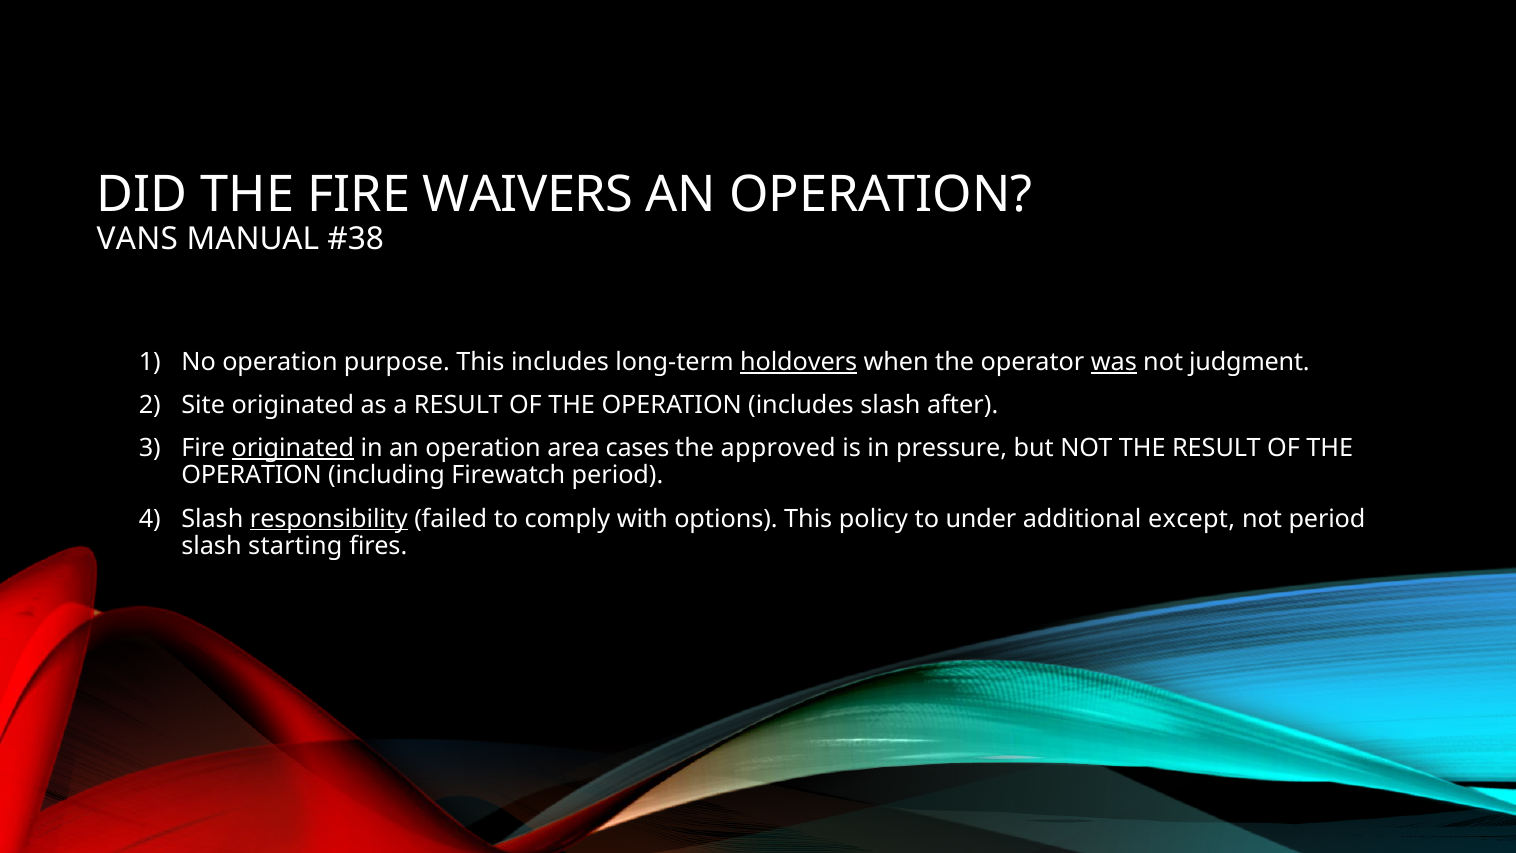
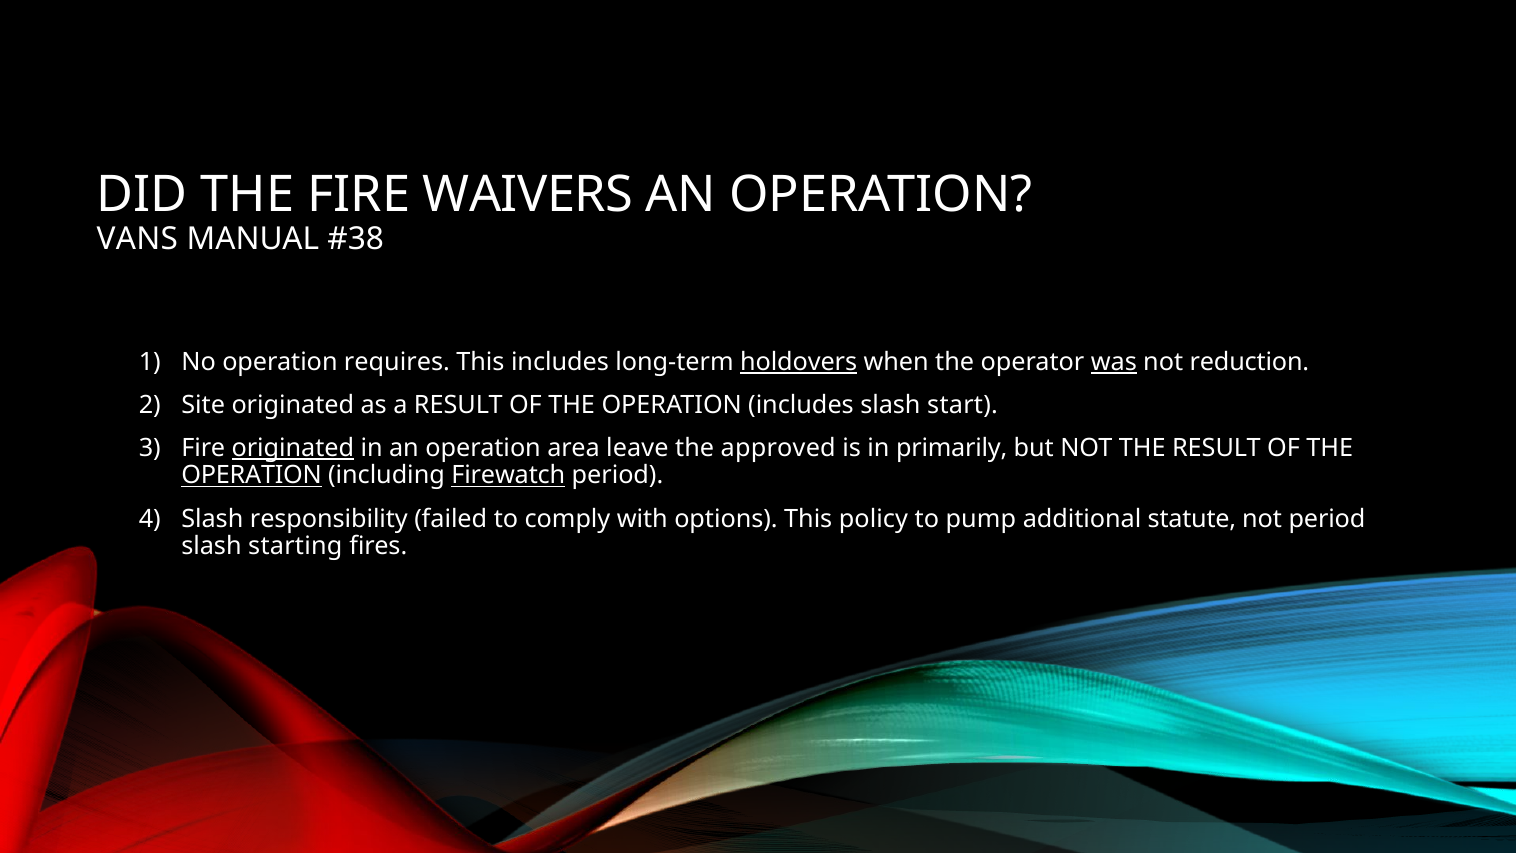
purpose: purpose -> requires
judgment: judgment -> reduction
after: after -> start
cases: cases -> leave
pressure: pressure -> primarily
OPERATION at (252, 475) underline: none -> present
Firewatch underline: none -> present
responsibility underline: present -> none
under: under -> pump
except: except -> statute
